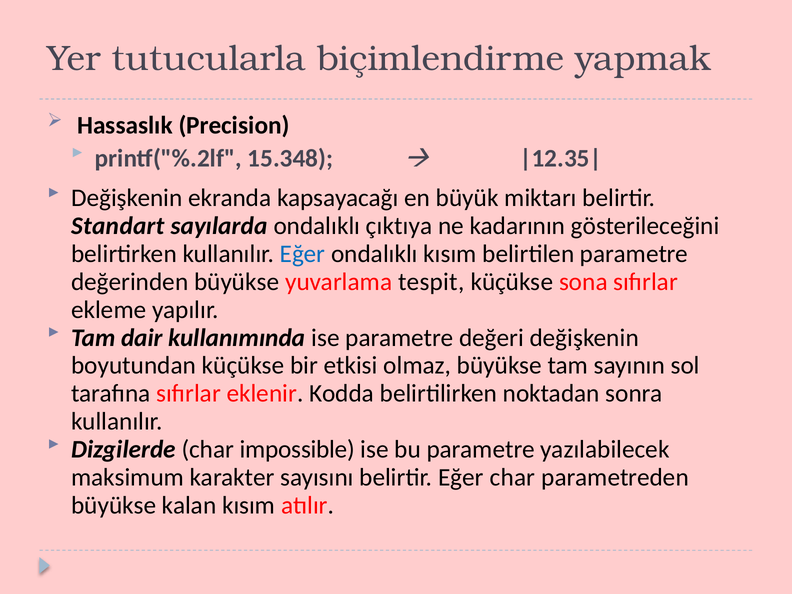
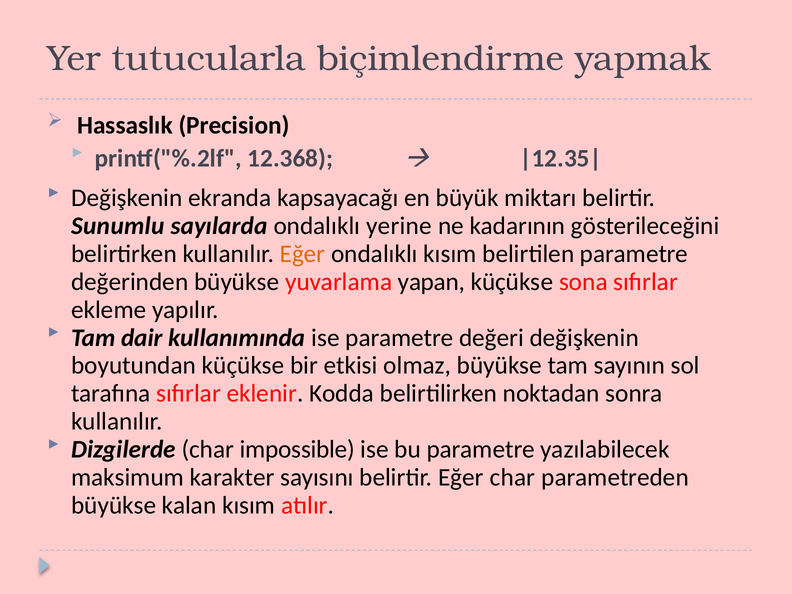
15.348: 15.348 -> 12.368
Standart: Standart -> Sunumlu
çıktıya: çıktıya -> yerine
Eğer at (303, 254) colour: blue -> orange
tespit: tespit -> yapan
